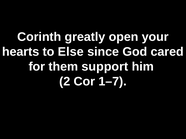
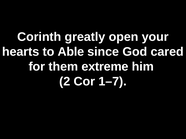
Else: Else -> Able
support: support -> extreme
